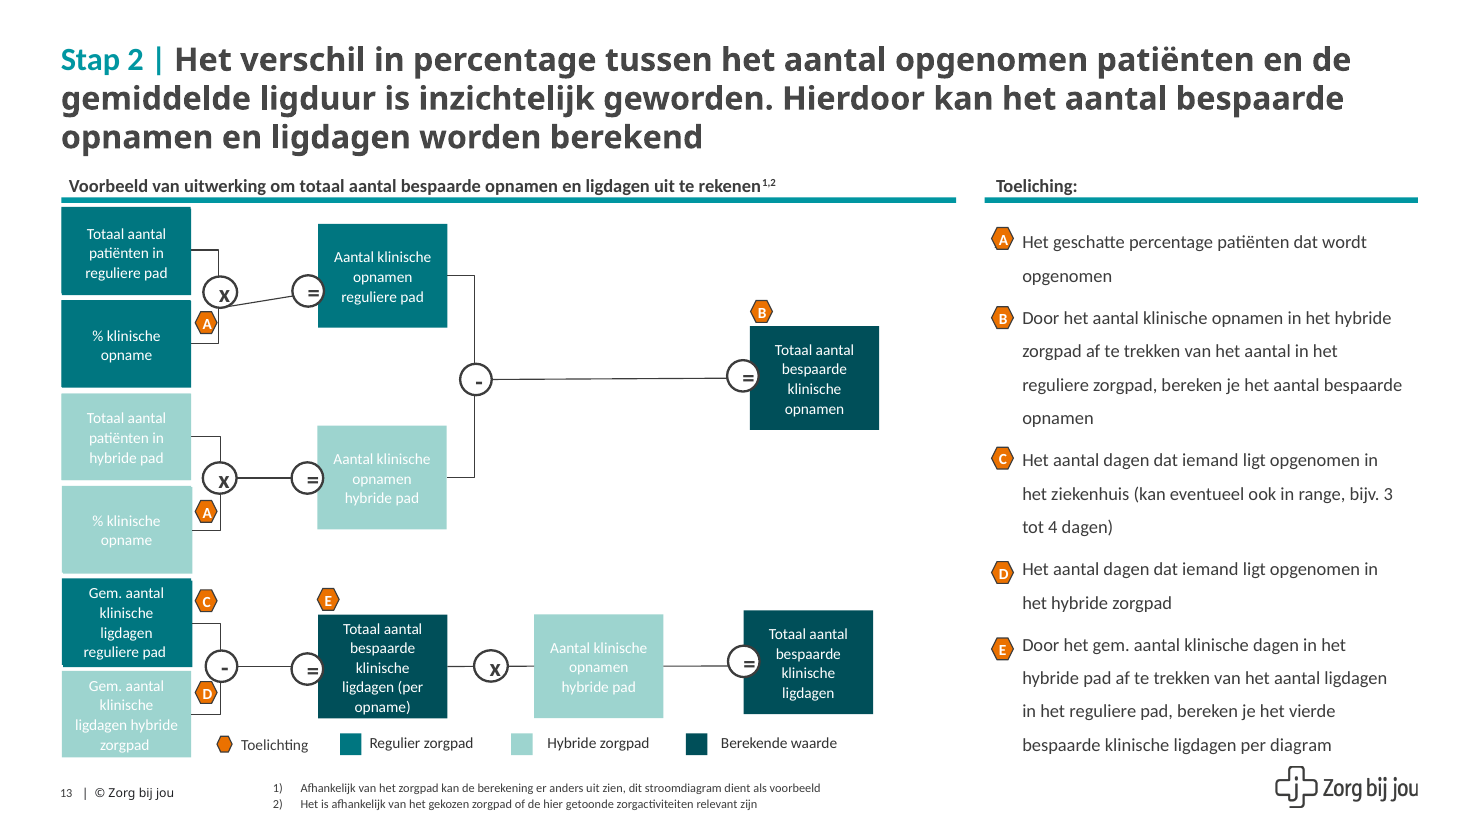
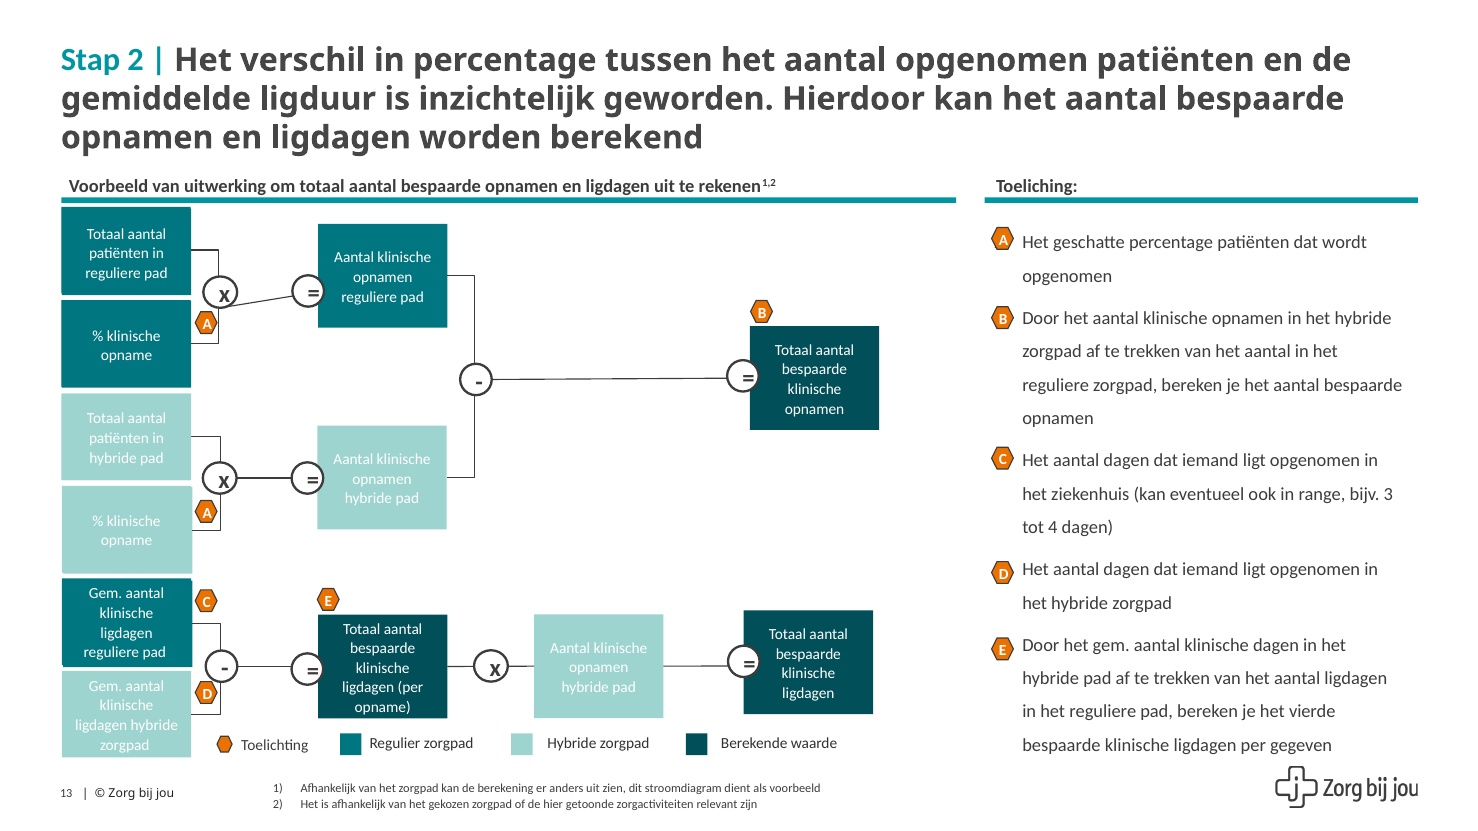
diagram: diagram -> gegeven
